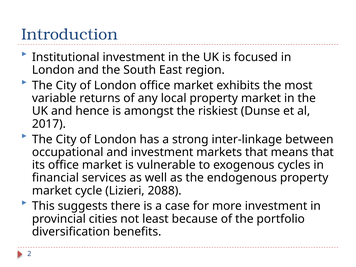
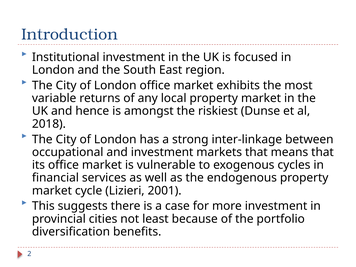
2017: 2017 -> 2018
2088: 2088 -> 2001
